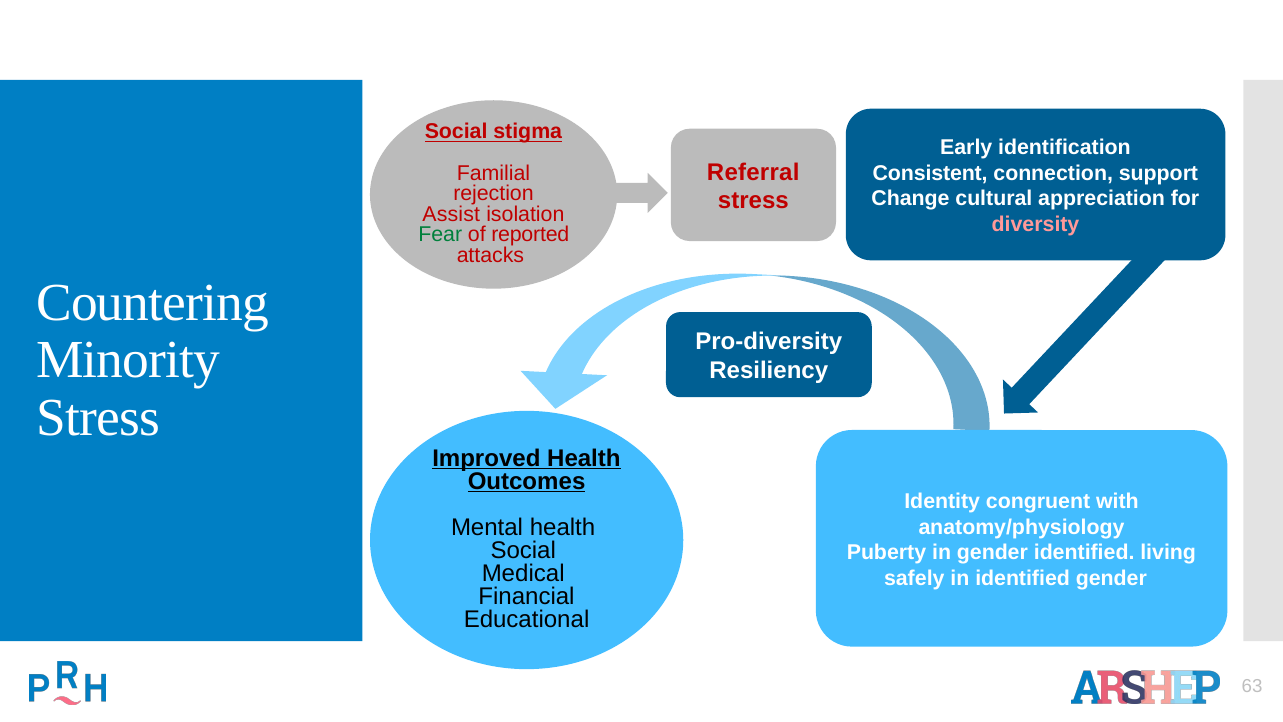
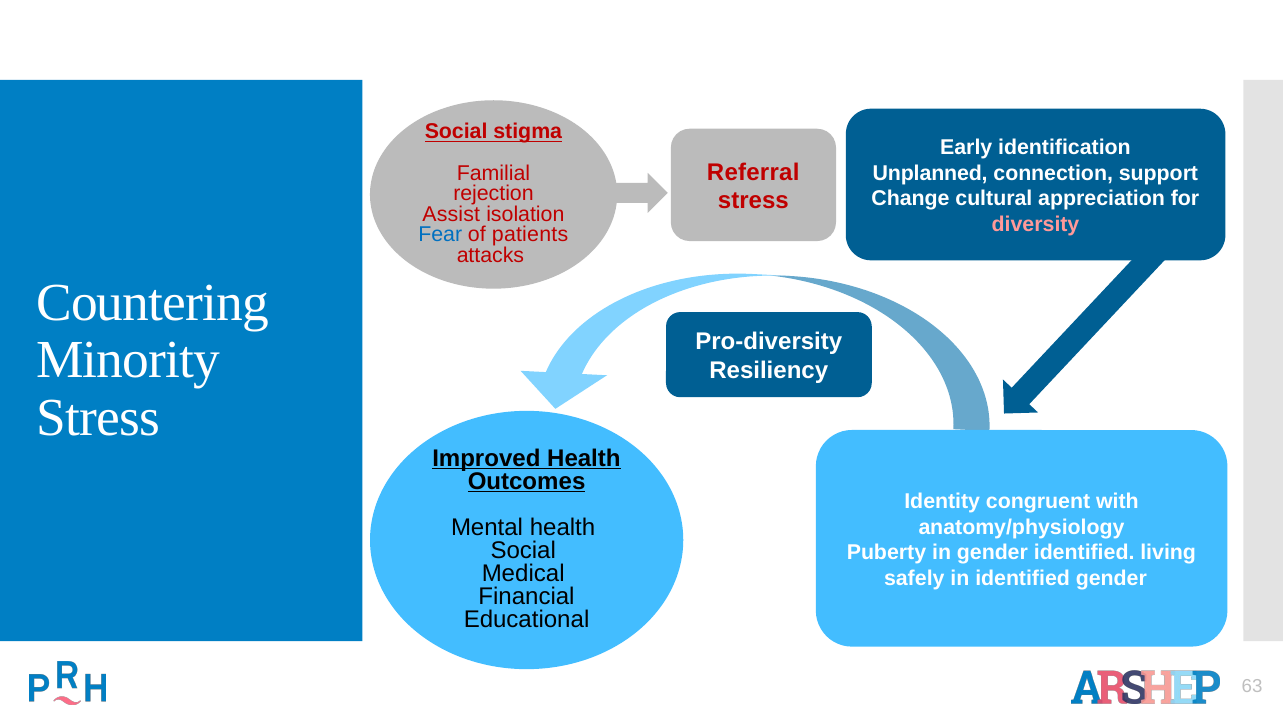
Consistent: Consistent -> Unplanned
Fear colour: green -> blue
reported: reported -> patients
